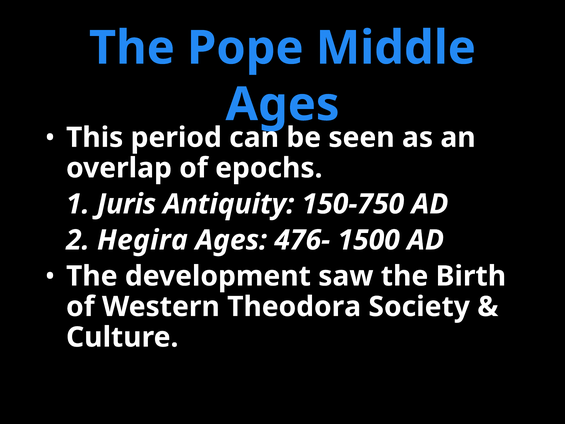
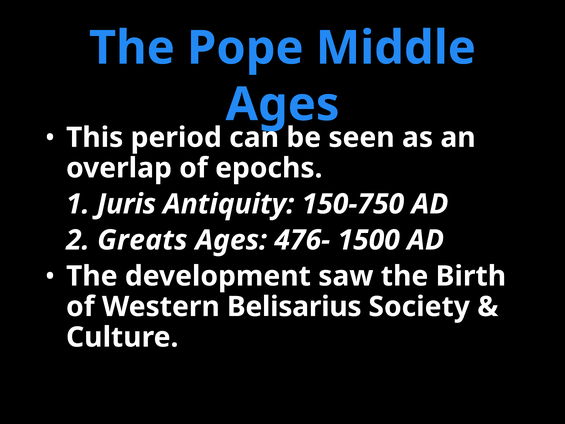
Hegira: Hegira -> Greats
Theodora: Theodora -> Belisarius
